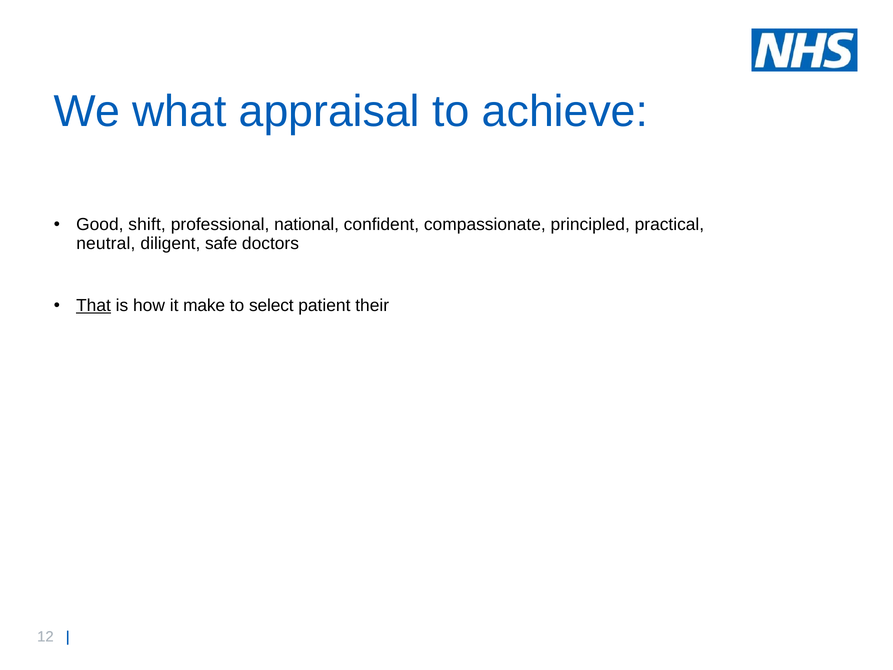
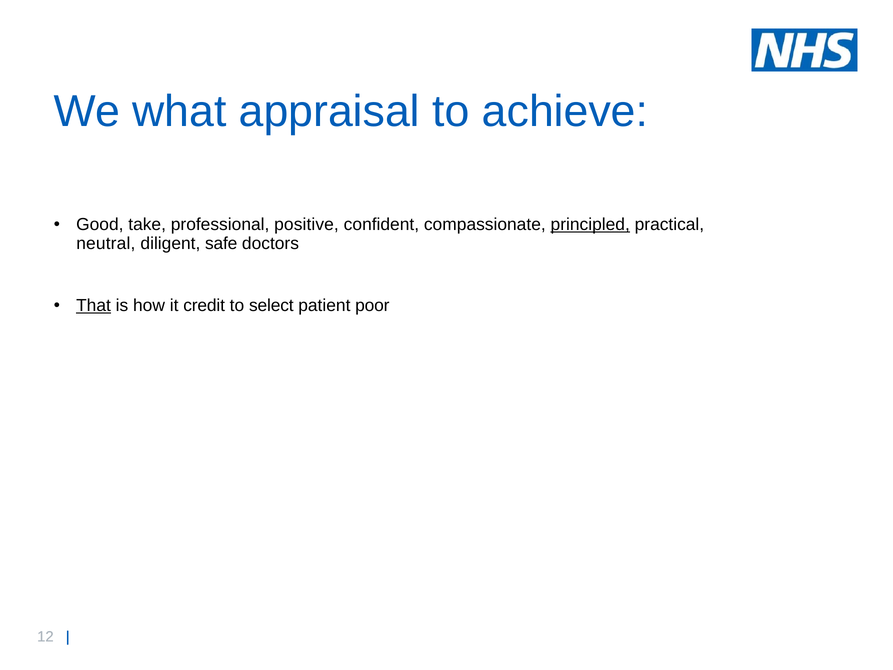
shift: shift -> take
national: national -> positive
principled underline: none -> present
make: make -> credit
their: their -> poor
